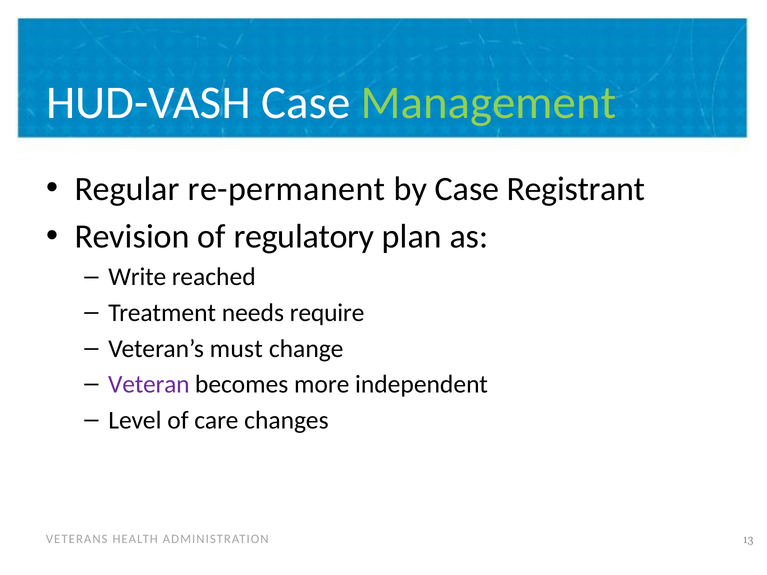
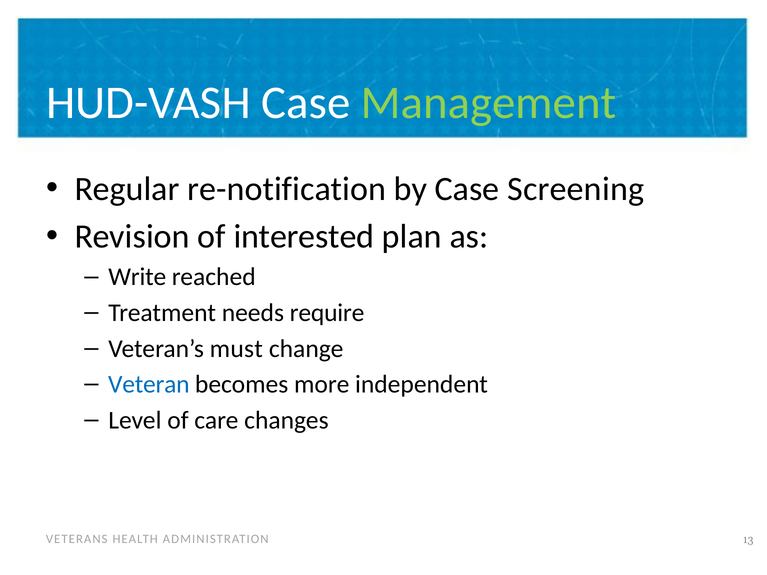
re-permanent: re-permanent -> re-notification
Registrant: Registrant -> Screening
regulatory: regulatory -> interested
Veteran colour: purple -> blue
